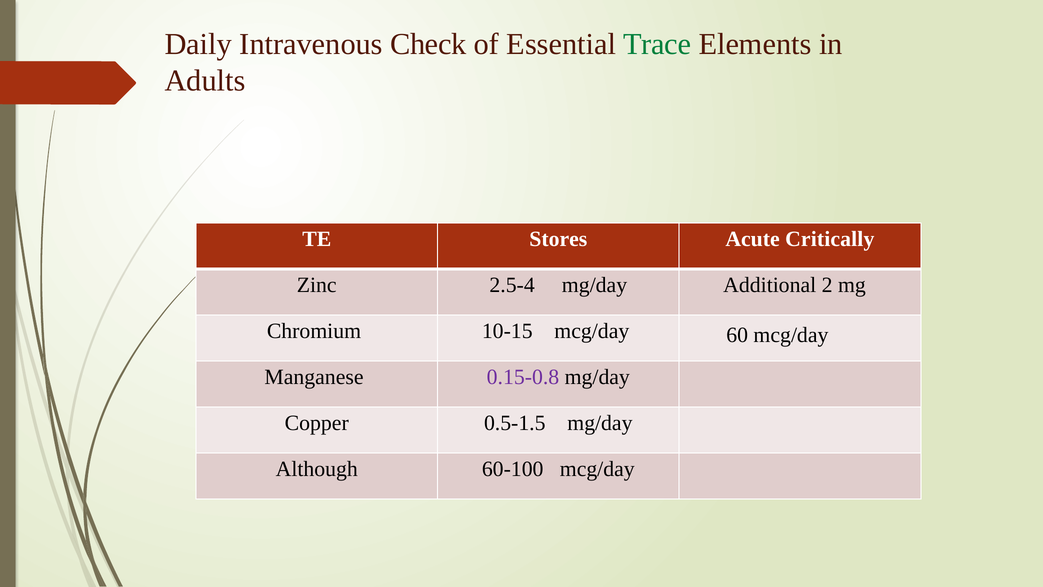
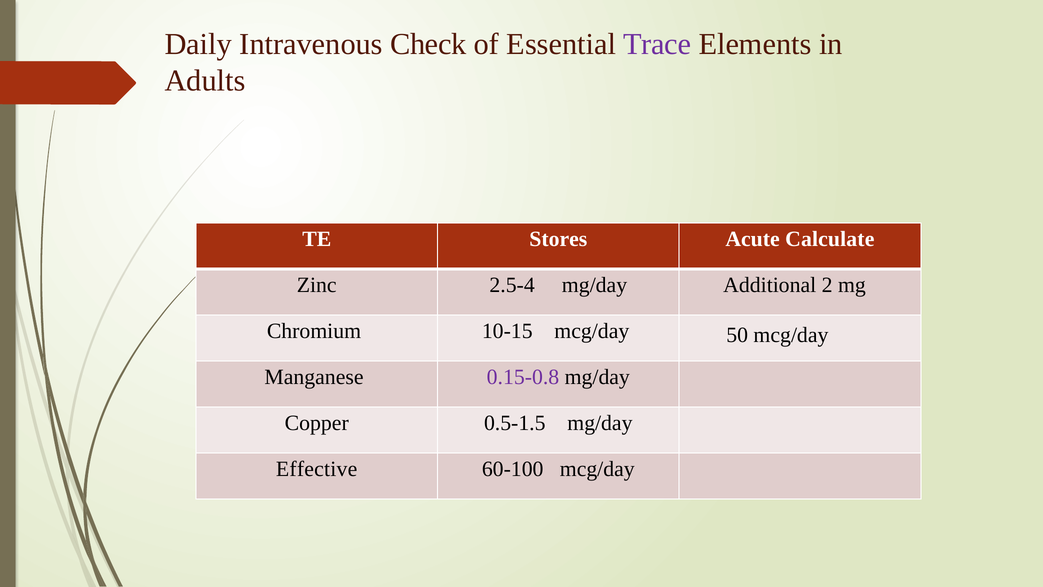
Trace colour: green -> purple
Critically: Critically -> Calculate
60: 60 -> 50
Although: Although -> Effective
